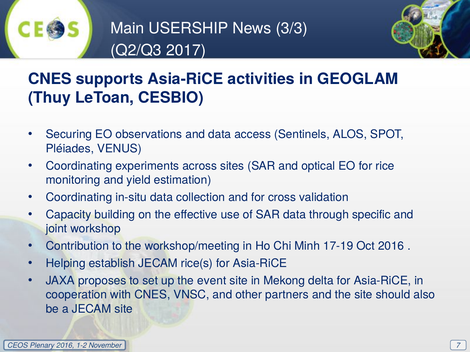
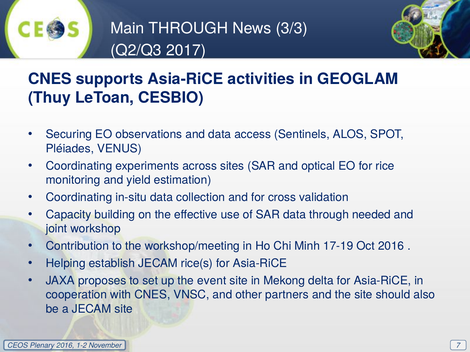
Main USERSHIP: USERSHIP -> THROUGH
specific: specific -> needed
